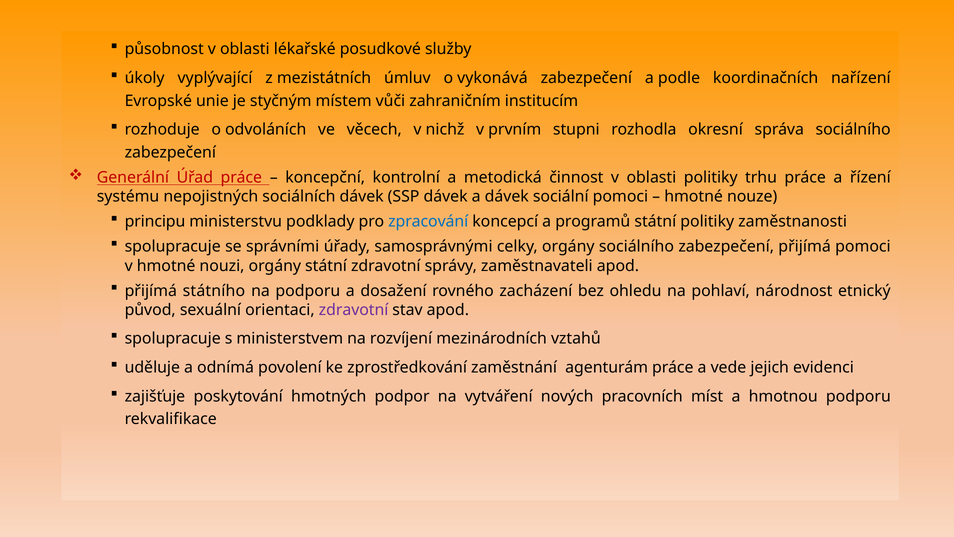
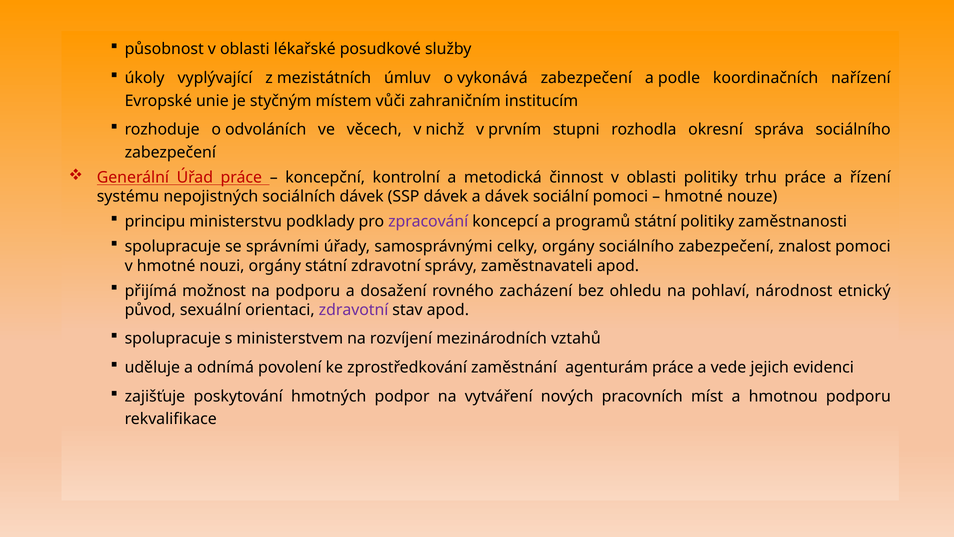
zpracování colour: blue -> purple
zabezpečení přijímá: přijímá -> znalost
státního: státního -> možnost
